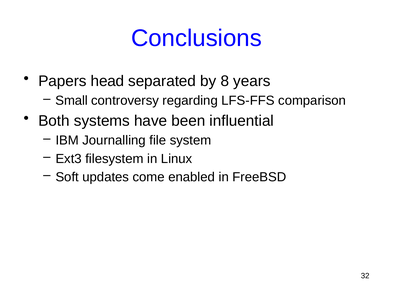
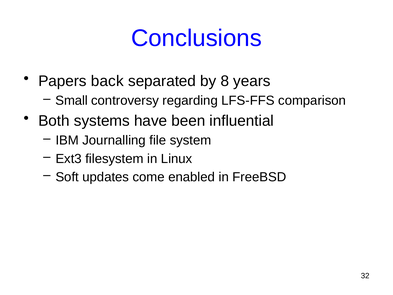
head: head -> back
